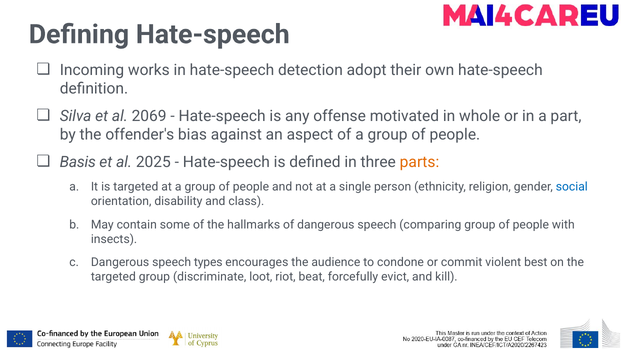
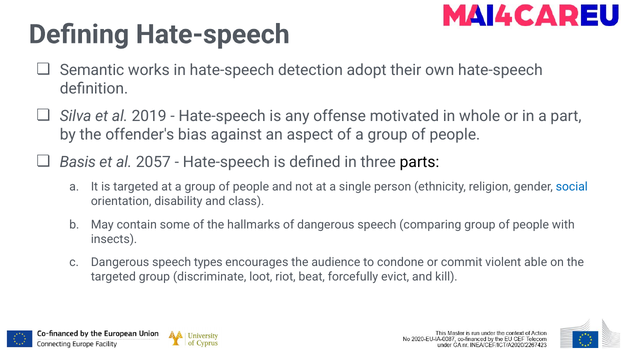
Incoming: Incoming -> Semantic
2069: 2069 -> 2019
2025: 2025 -> 2057
parts colour: orange -> black
best: best -> able
